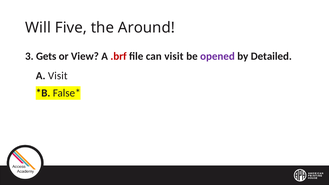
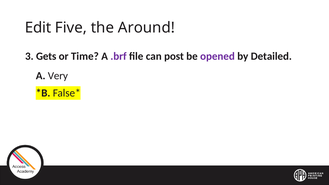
Will: Will -> Edit
View: View -> Time
.brf colour: red -> purple
can visit: visit -> post
A Visit: Visit -> Very
